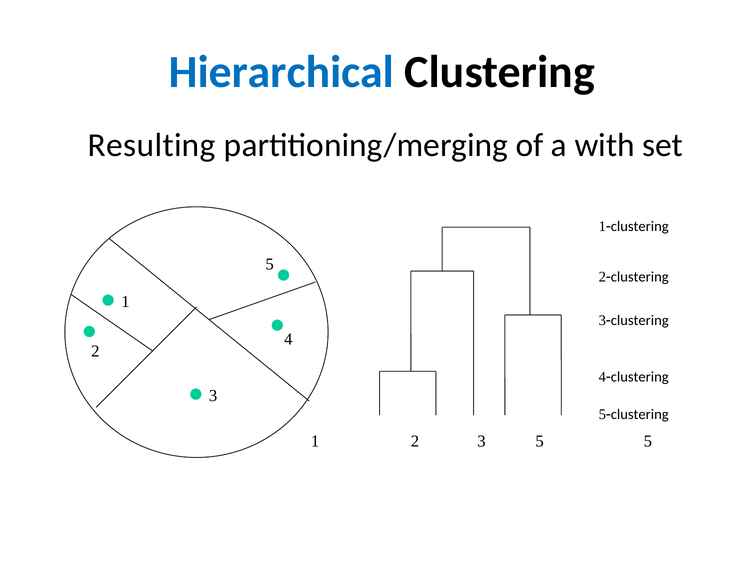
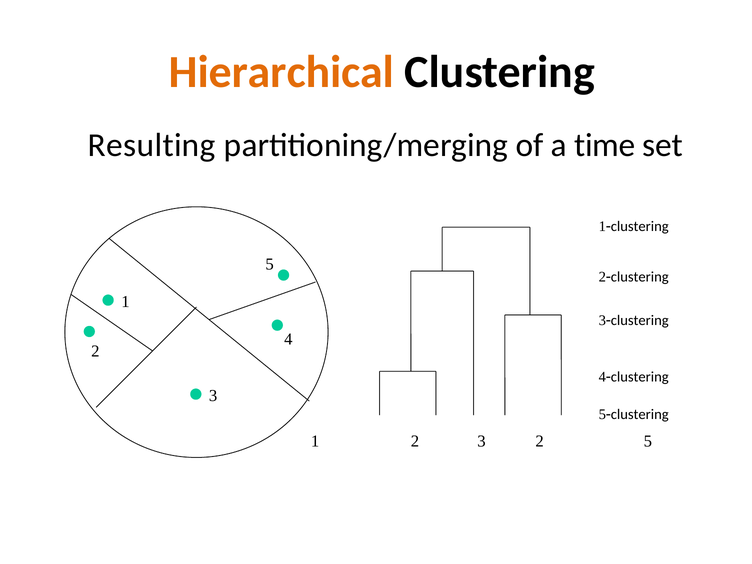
Hierarchical colour: blue -> orange
with: with -> time
3 5: 5 -> 2
